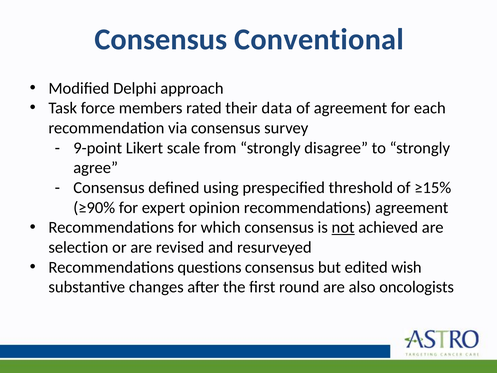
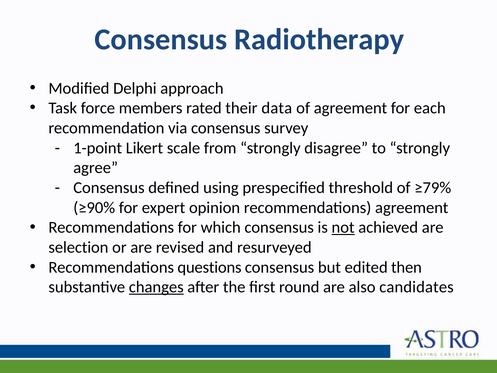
Conventional: Conventional -> Radiotherapy
9-point: 9-point -> 1-point
≥15%: ≥15% -> ≥79%
wish: wish -> then
changes underline: none -> present
oncologists: oncologists -> candidates
